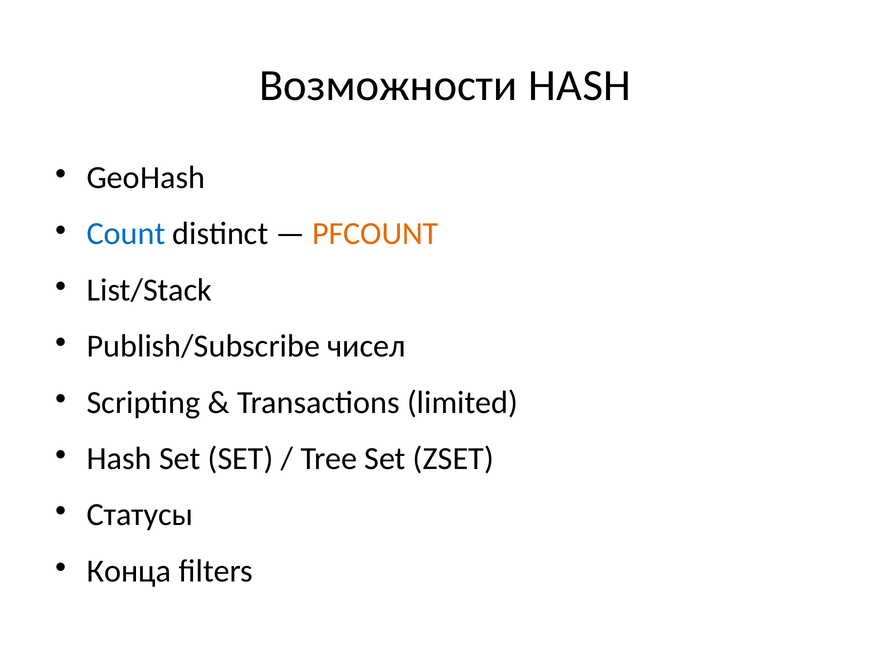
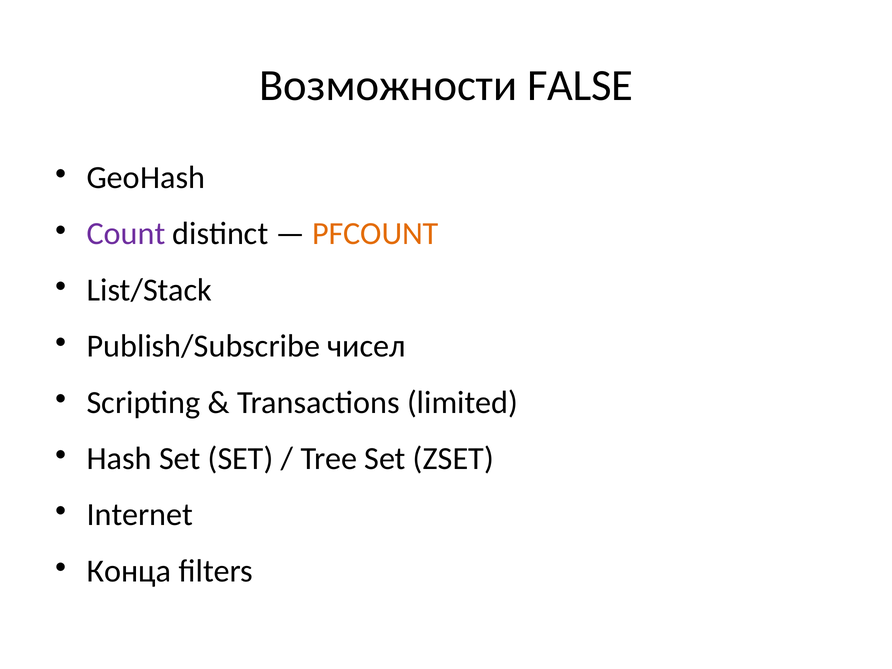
Возможности HASH: HASH -> FALSE
Count colour: blue -> purple
Статусы: Статусы -> Internet
